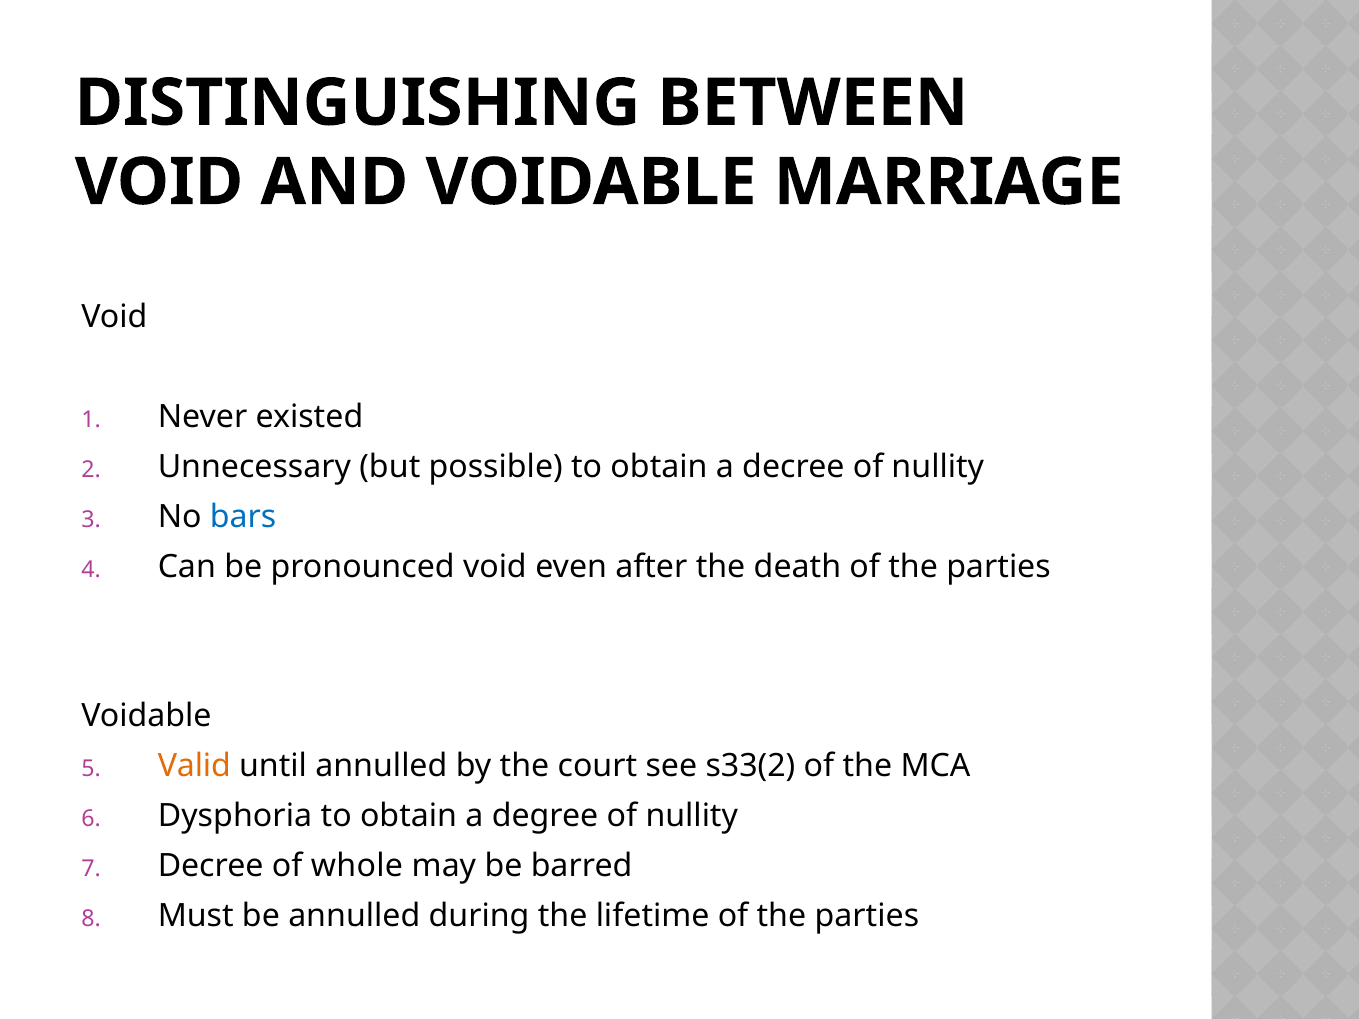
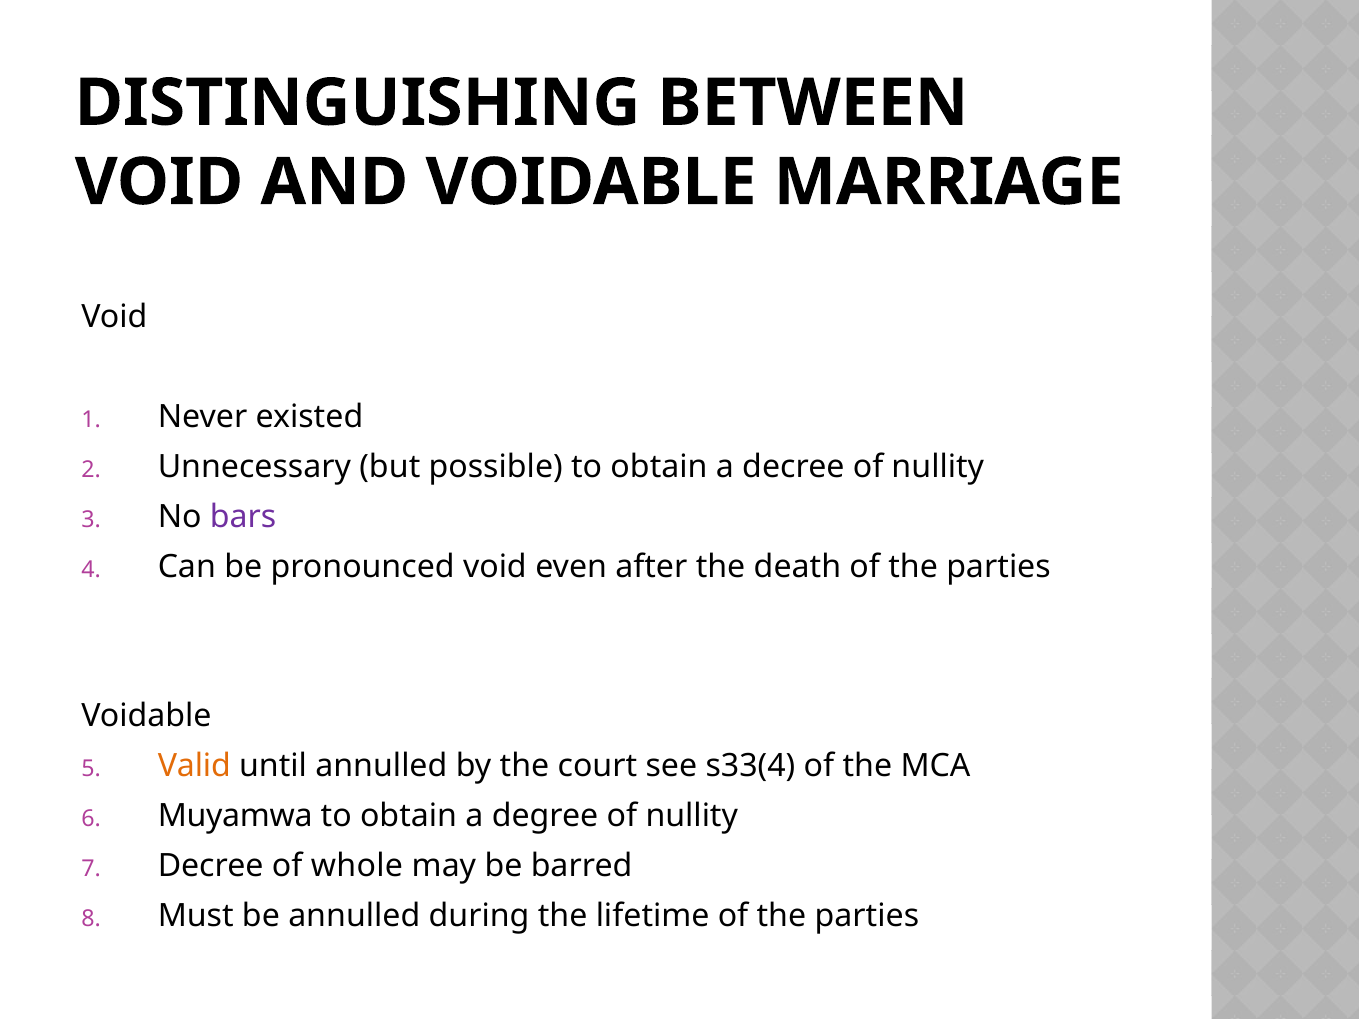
bars colour: blue -> purple
s33(2: s33(2 -> s33(4
Dysphoria: Dysphoria -> Muyamwa
